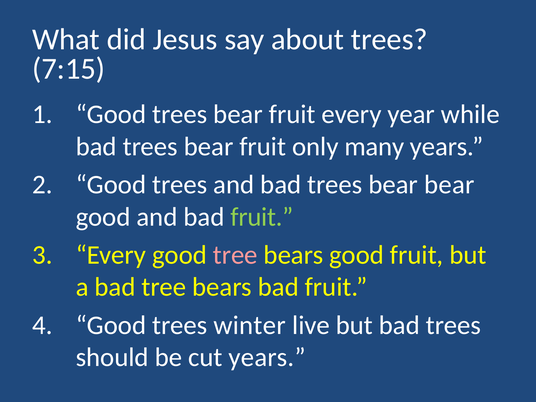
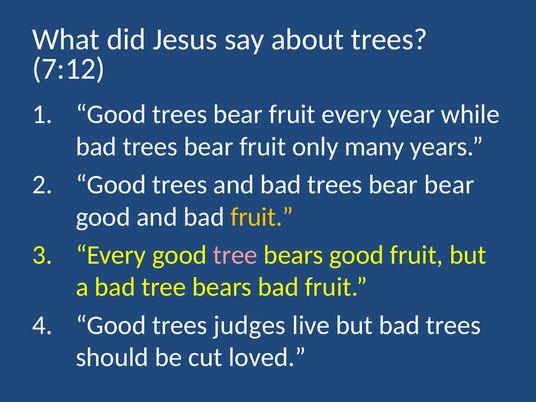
7:15: 7:15 -> 7:12
fruit at (262, 217) colour: light green -> yellow
winter: winter -> judges
cut years: years -> loved
